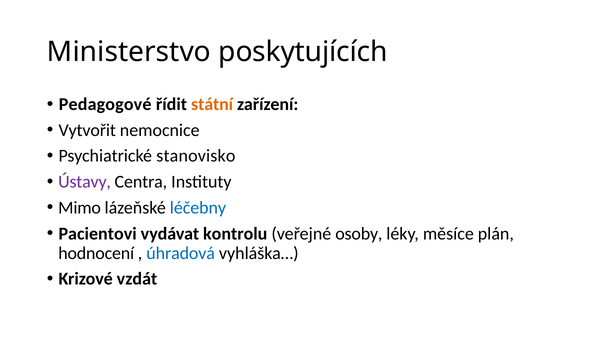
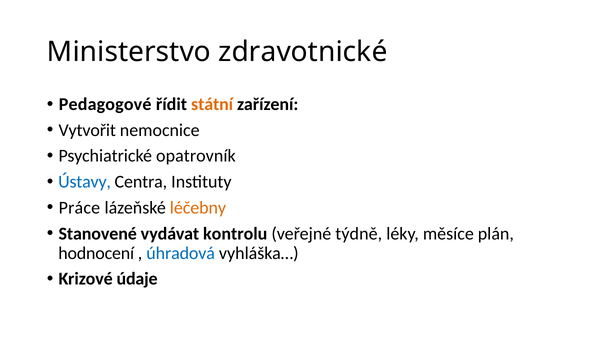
poskytujících: poskytujících -> zdravotnické
stanovisko: stanovisko -> opatrovník
Ústavy colour: purple -> blue
Mimo: Mimo -> Práce
léčebny colour: blue -> orange
Pacientovi: Pacientovi -> Stanovené
osoby: osoby -> týdně
vzdát: vzdát -> údaje
